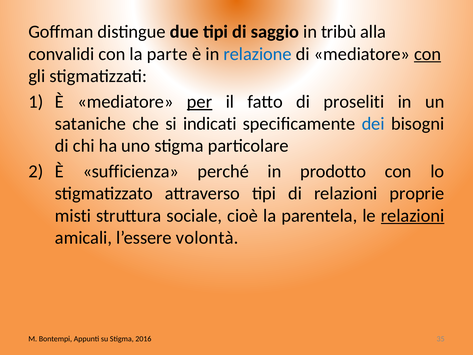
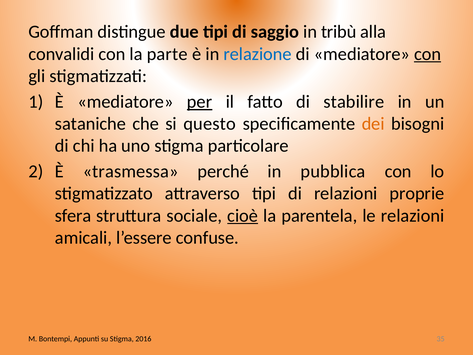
proseliti: proseliti -> stabilire
indicati: indicati -> questo
dei colour: blue -> orange
sufficienza: sufficienza -> trasmessa
prodotto: prodotto -> pubblica
misti: misti -> sfera
cioè underline: none -> present
relazioni at (413, 215) underline: present -> none
volontà: volontà -> confuse
